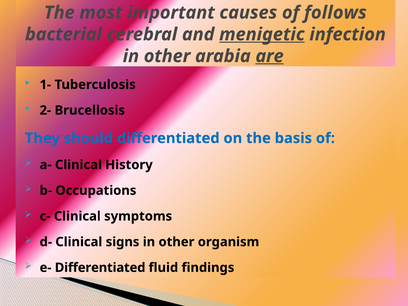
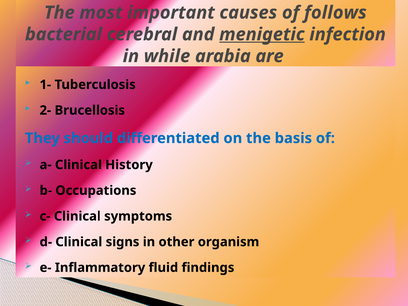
other at (167, 56): other -> while
are underline: present -> none
e- Differentiated: Differentiated -> Inflammatory
